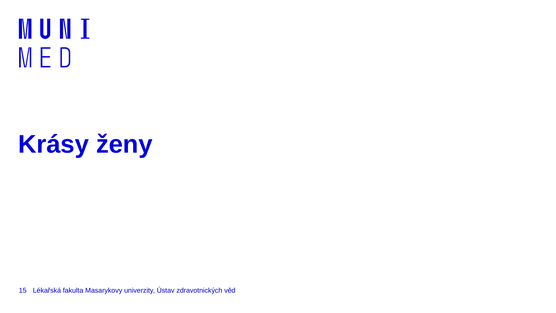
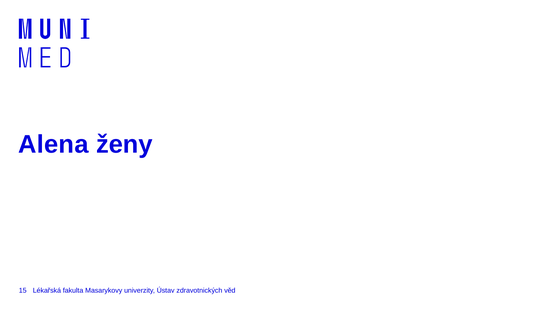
Krásy: Krásy -> Alena
